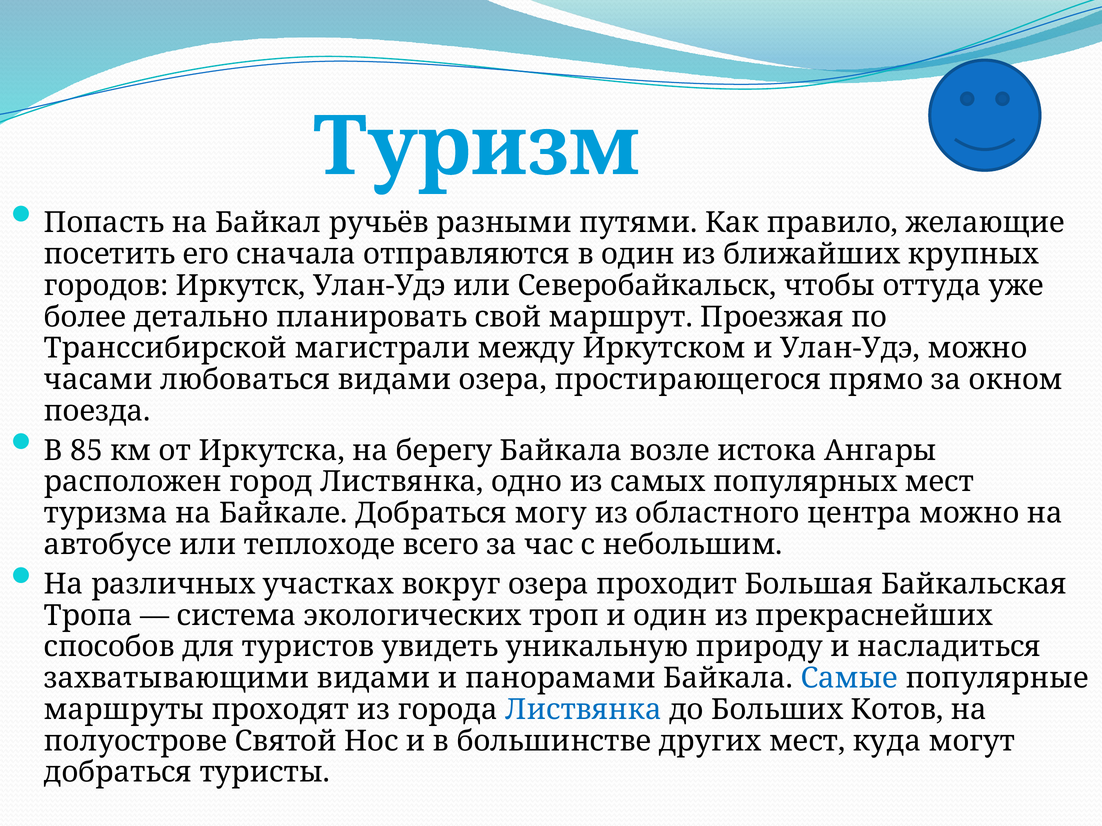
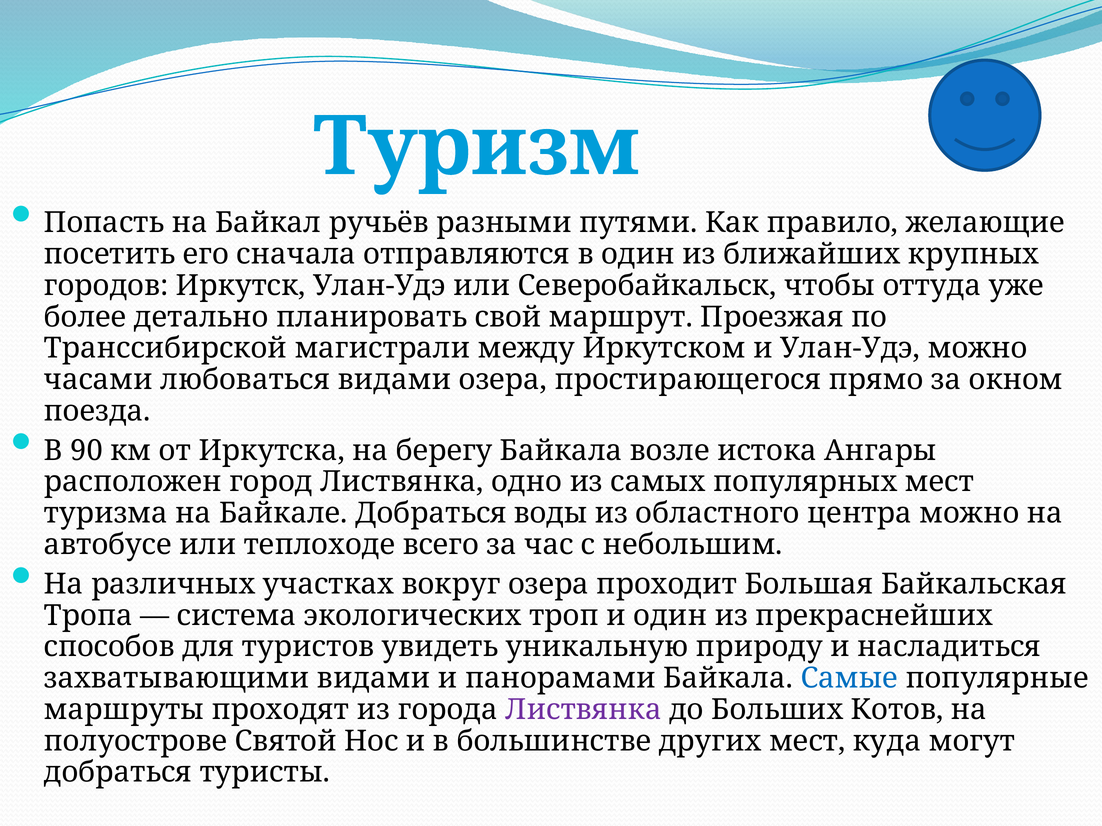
85: 85 -> 90
могу: могу -> воды
Листвянка at (584, 710) colour: blue -> purple
